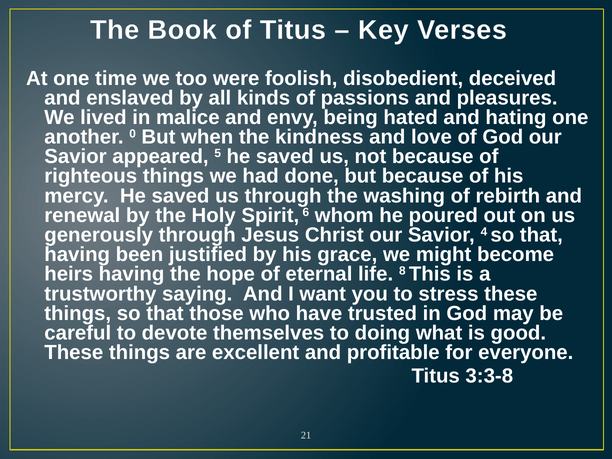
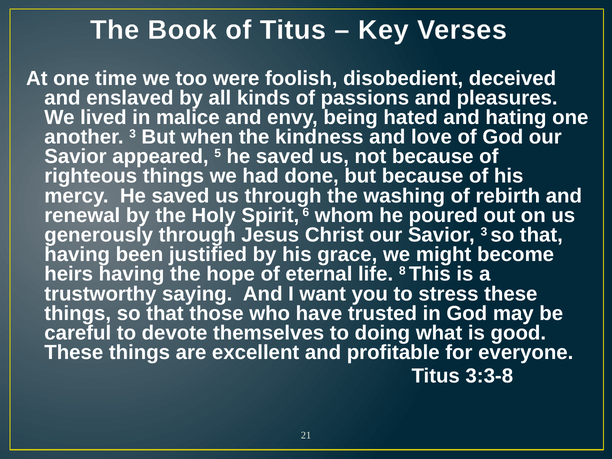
another 0: 0 -> 3
Savior 4: 4 -> 3
